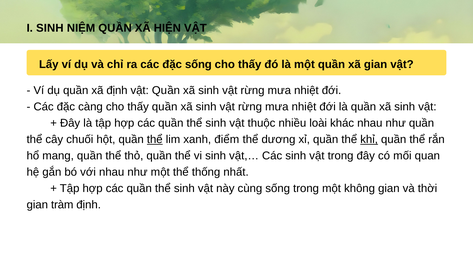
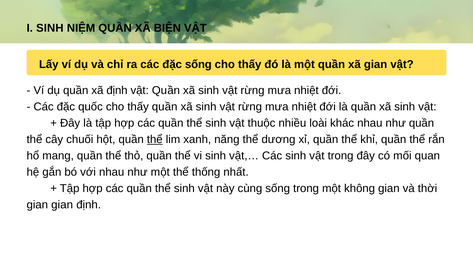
HIỆN: HIỆN -> BIỆN
càng: càng -> quốc
điểm: điểm -> năng
khỉ underline: present -> none
gian tràm: tràm -> gian
